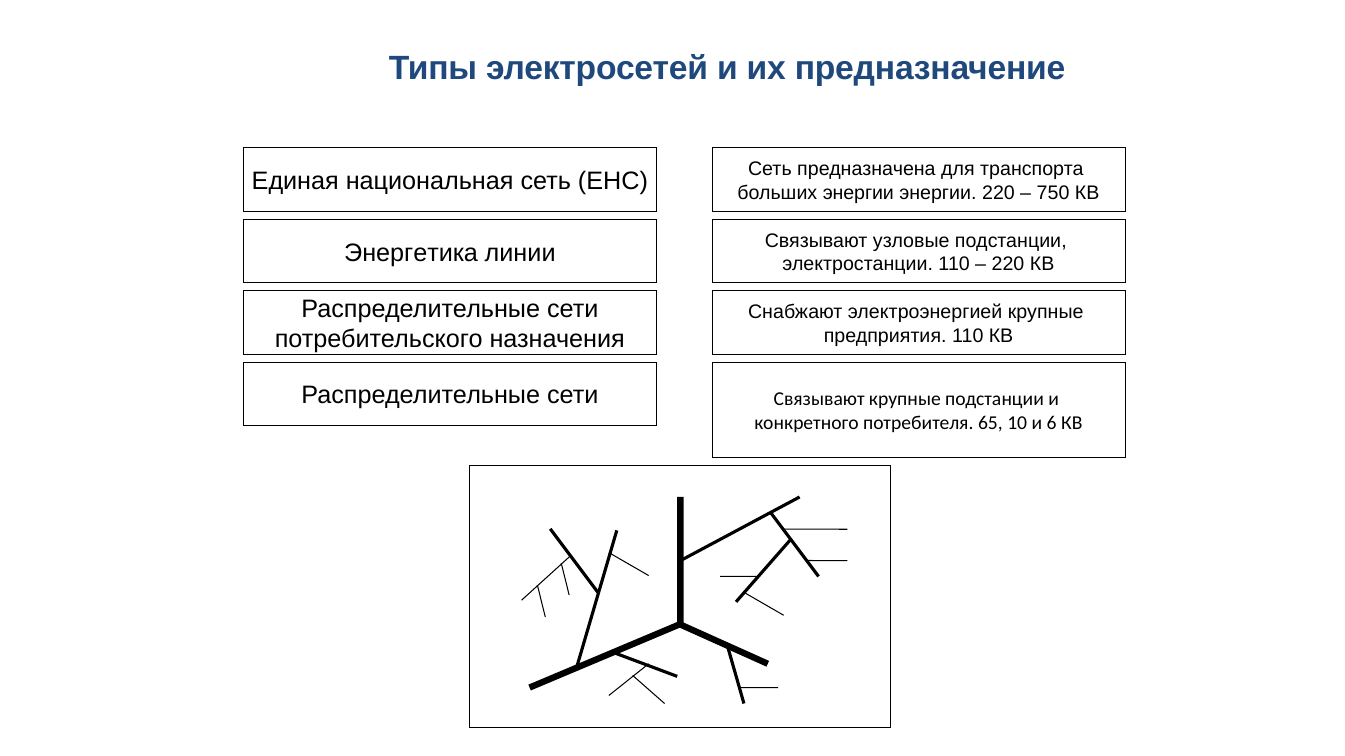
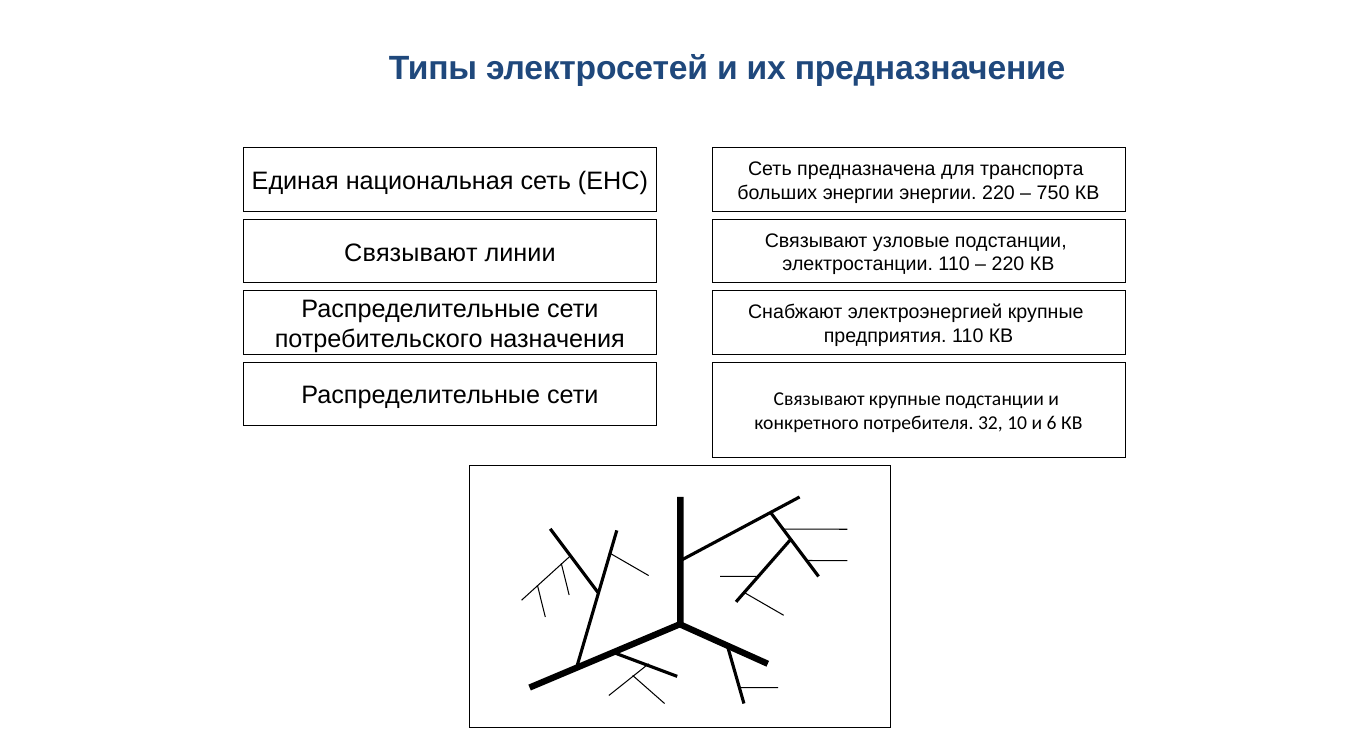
Энергетика at (411, 253): Энергетика -> Связывают
65: 65 -> 32
